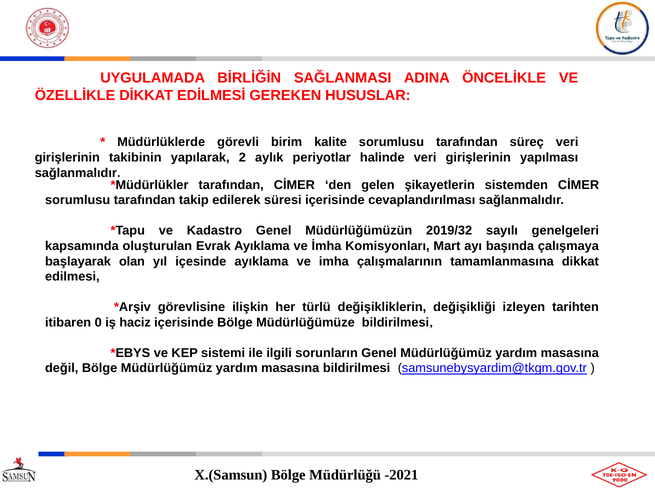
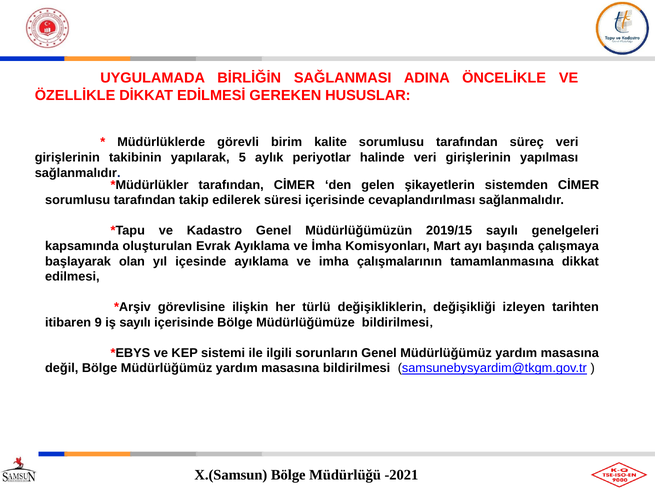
2: 2 -> 5
2019/32: 2019/32 -> 2019/15
0: 0 -> 9
iş haciz: haciz -> sayılı
